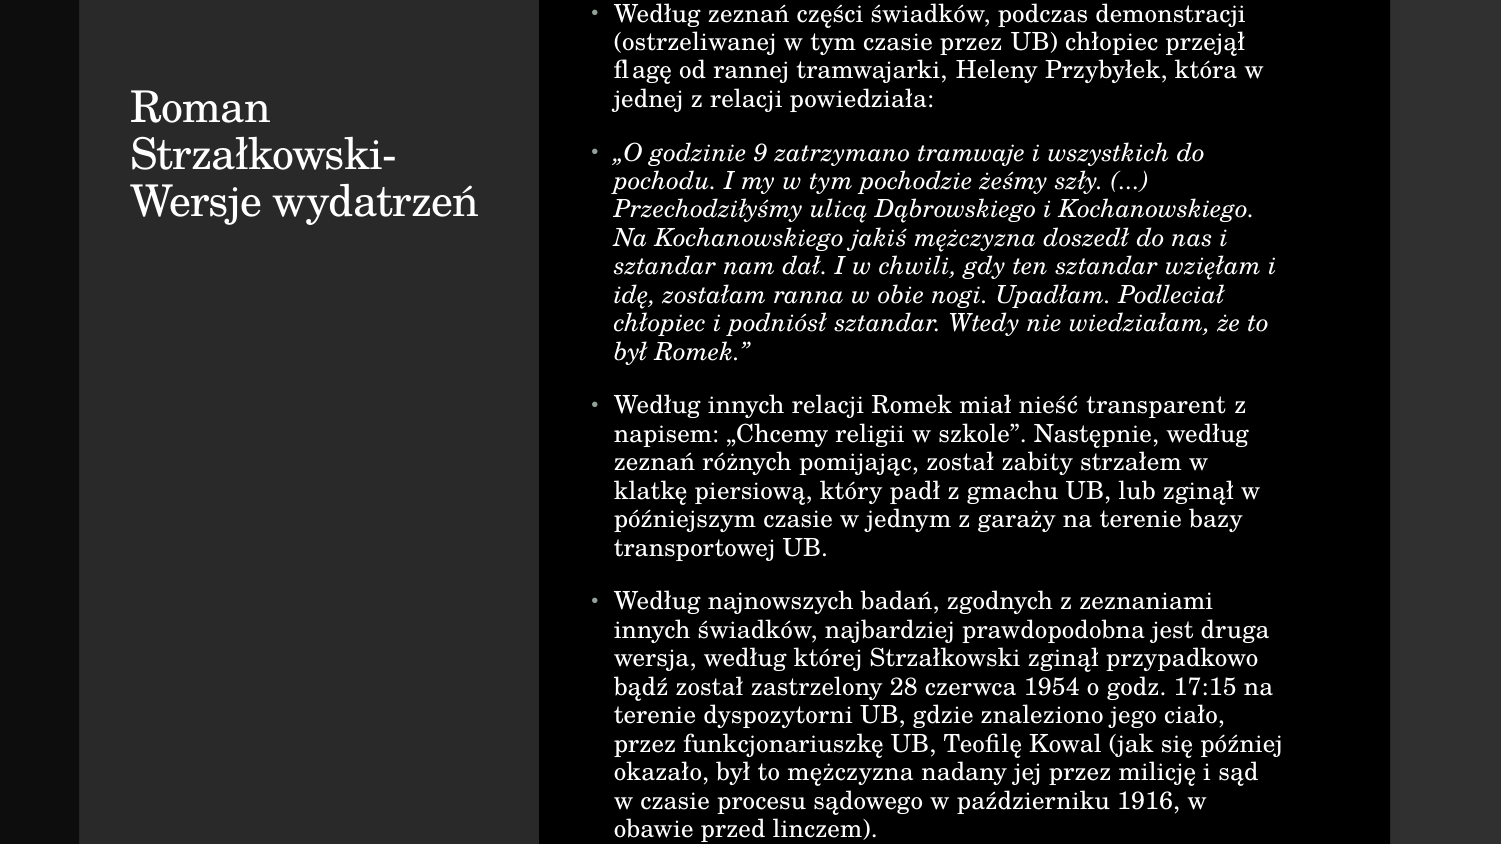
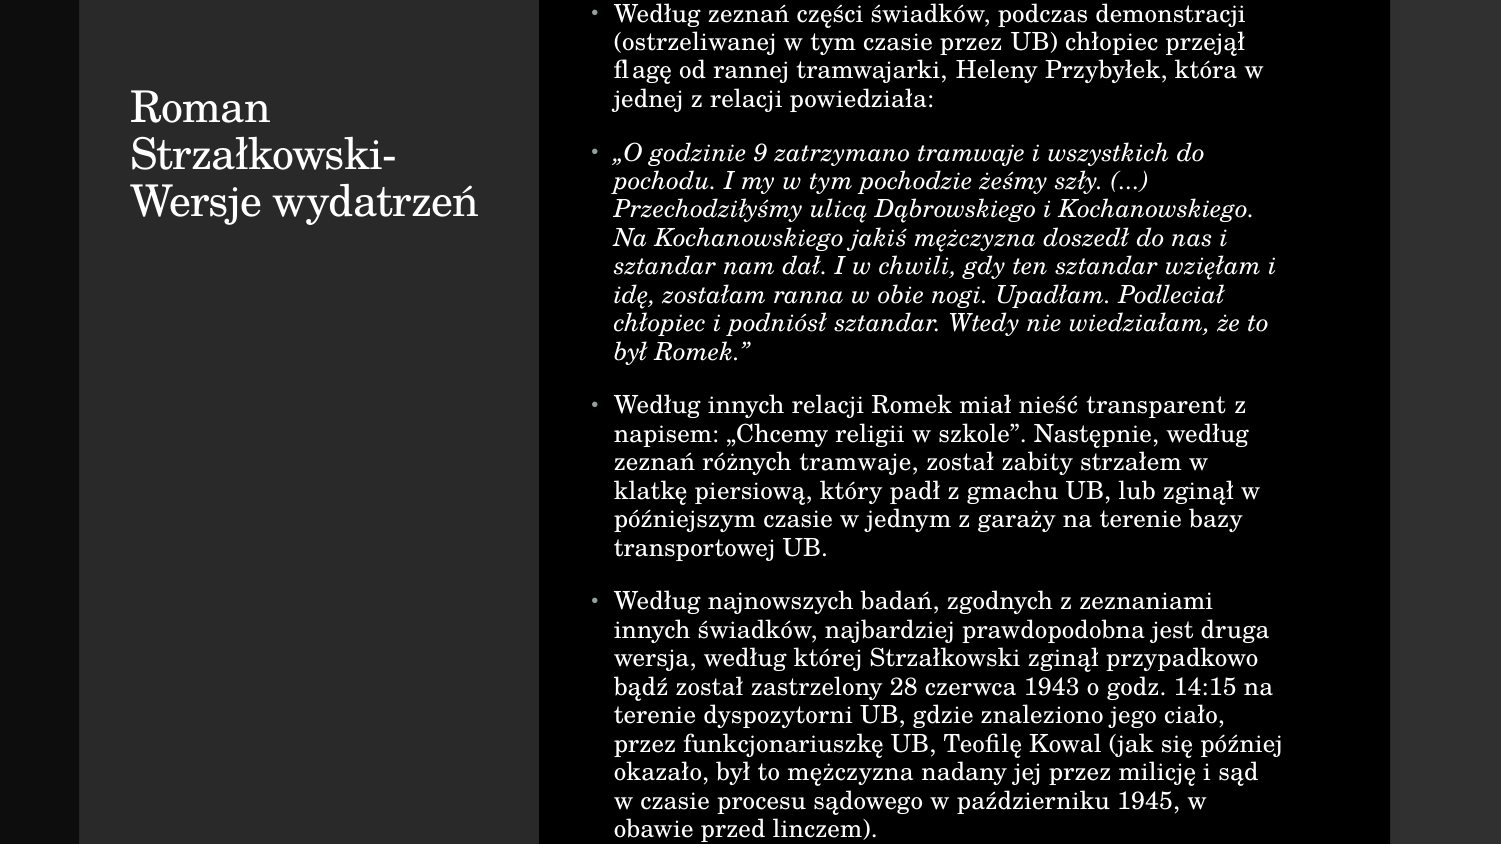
różnych pomijając: pomijając -> tramwaje
1954: 1954 -> 1943
17:15: 17:15 -> 14:15
1916: 1916 -> 1945
